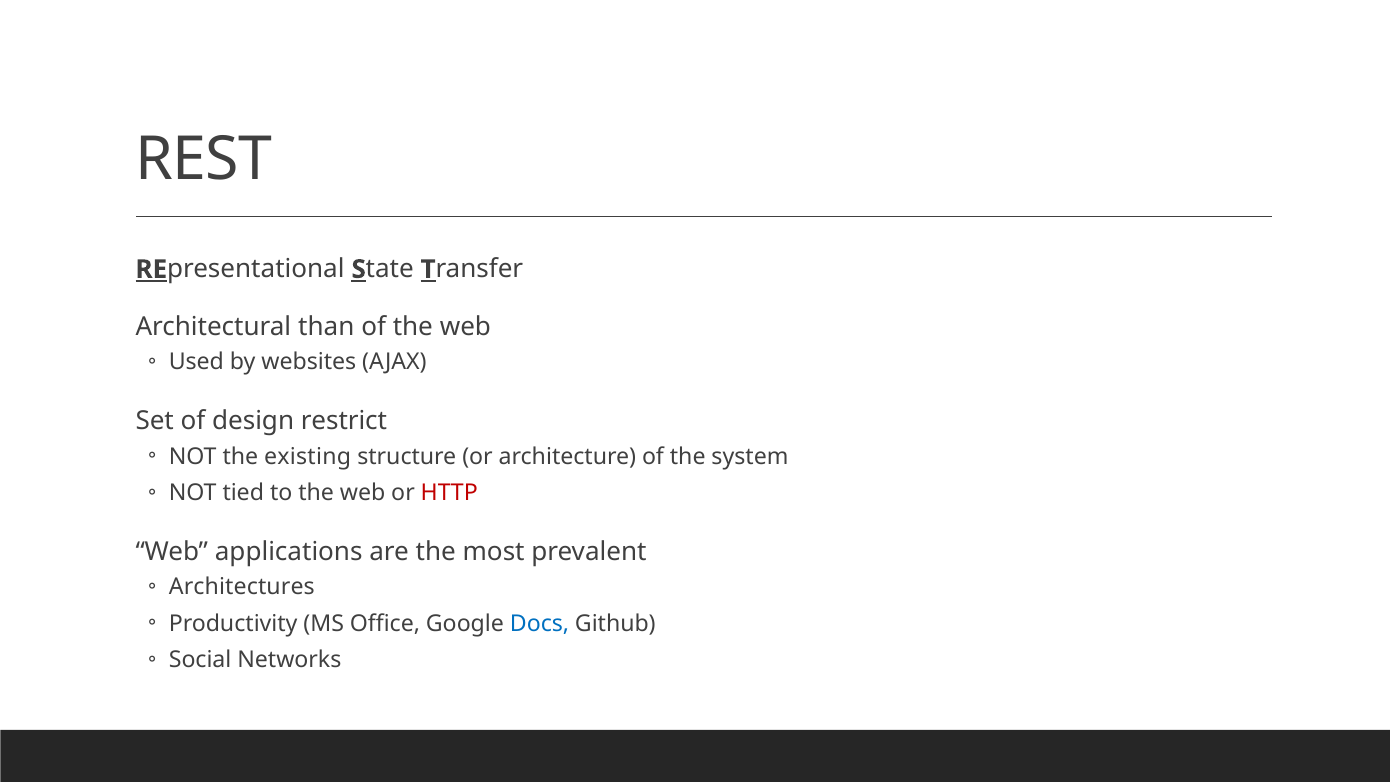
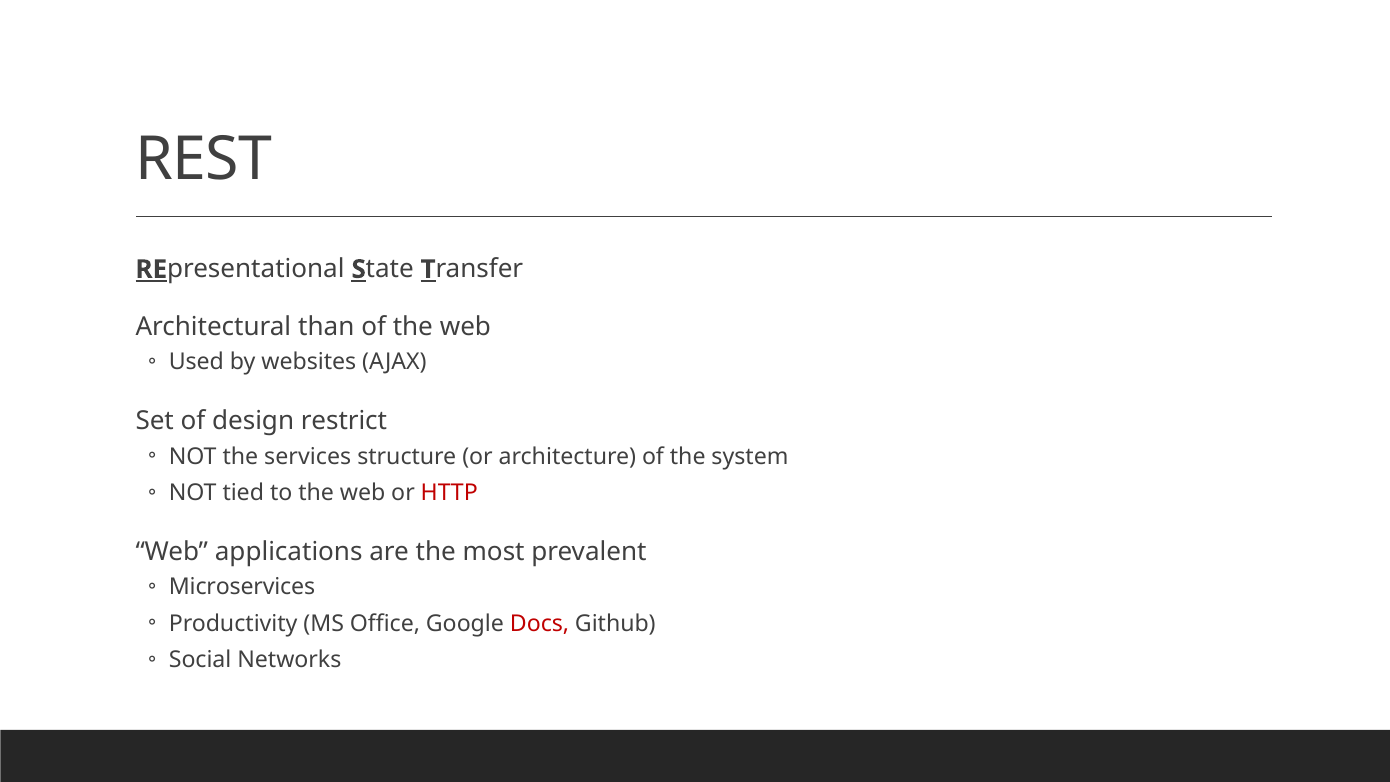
existing: existing -> services
Architectures: Architectures -> Microservices
Docs colour: blue -> red
